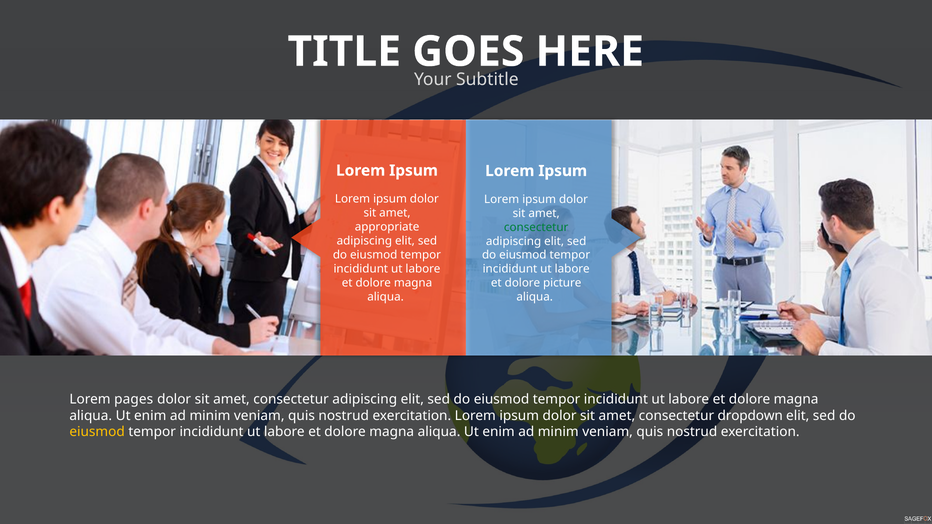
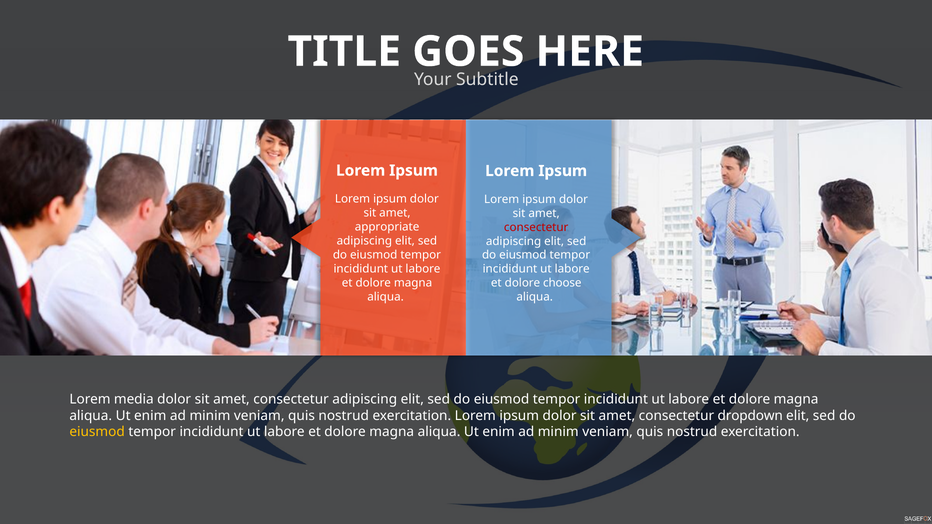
consectetur at (536, 227) colour: green -> red
picture: picture -> choose
pages: pages -> media
